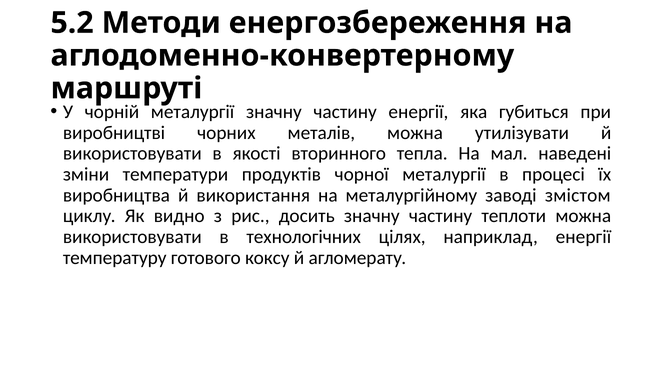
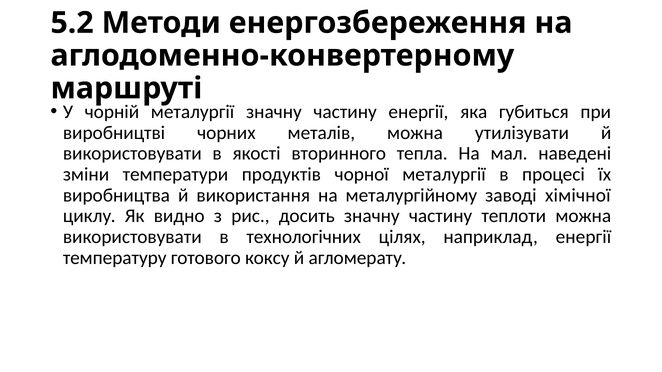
змістом: змістом -> хімічної
